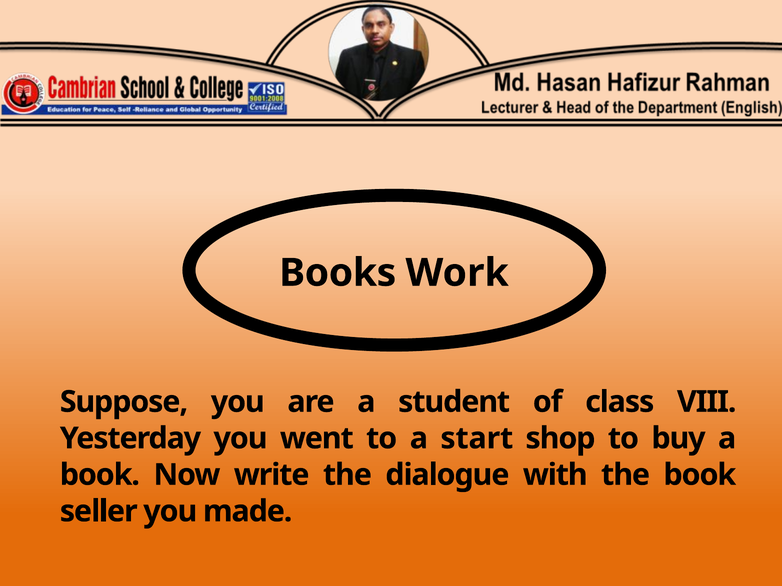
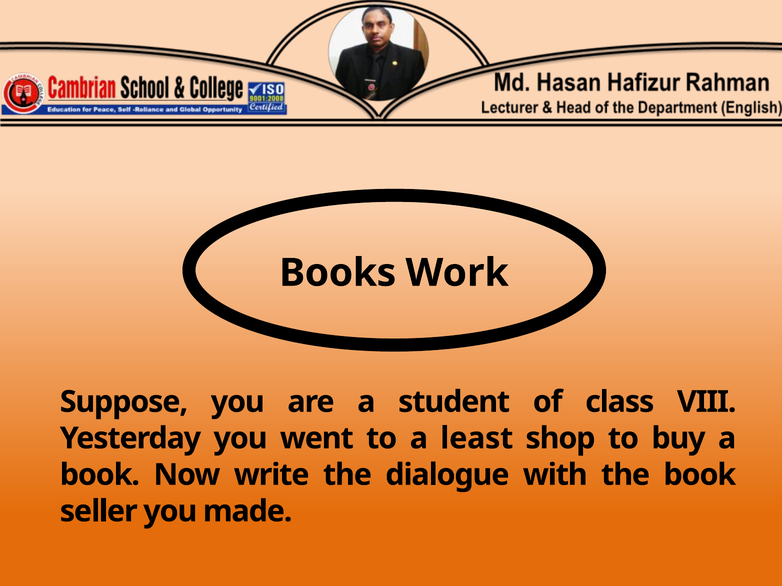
start: start -> least
